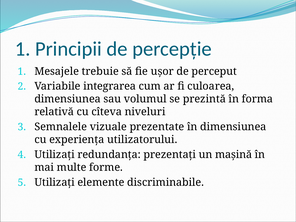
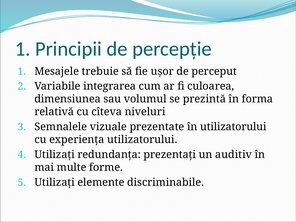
în dimensiunea: dimensiunea -> utilizatorului
mașină: mașină -> auditiv
